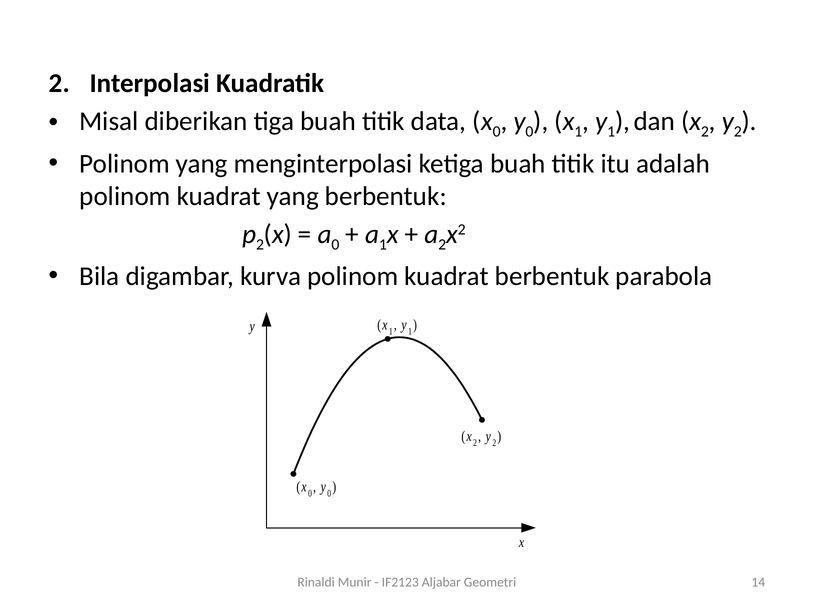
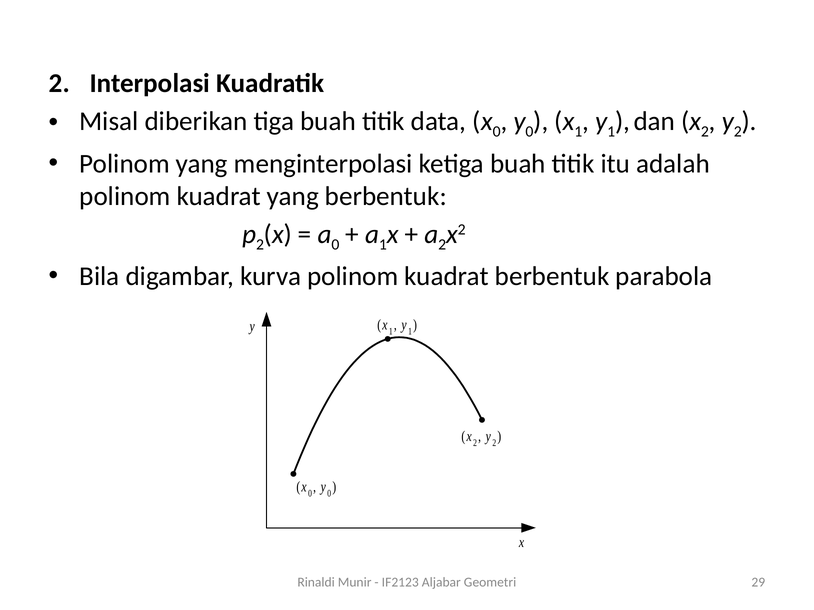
14: 14 -> 29
